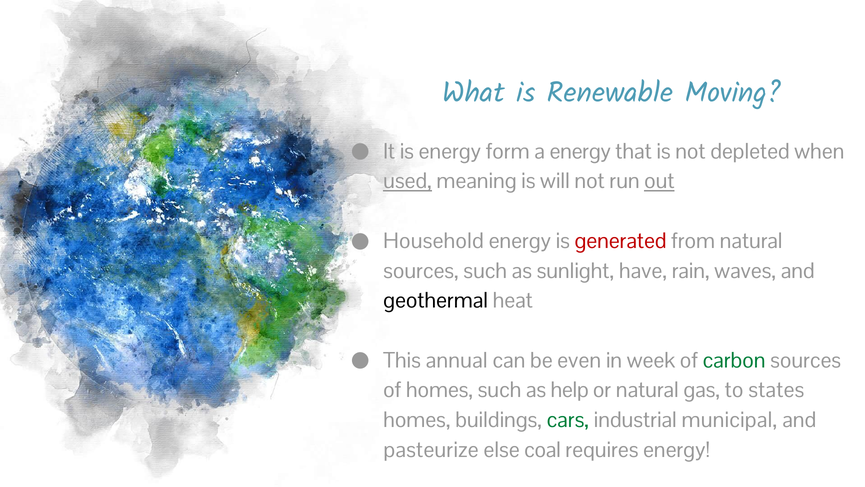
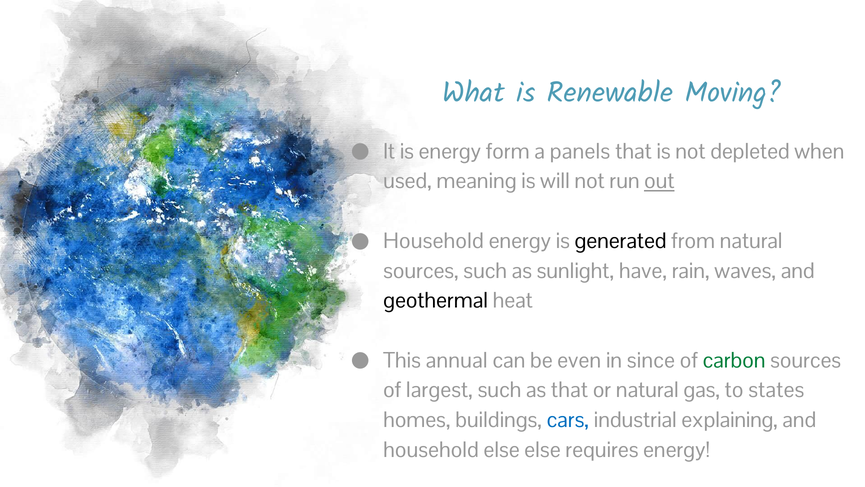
a energy: energy -> panels
used underline: present -> none
generated colour: red -> black
week: week -> since
of homes: homes -> largest
as help: help -> that
cars colour: green -> blue
municipal: municipal -> explaining
pasteurize at (431, 450): pasteurize -> household
else coal: coal -> else
